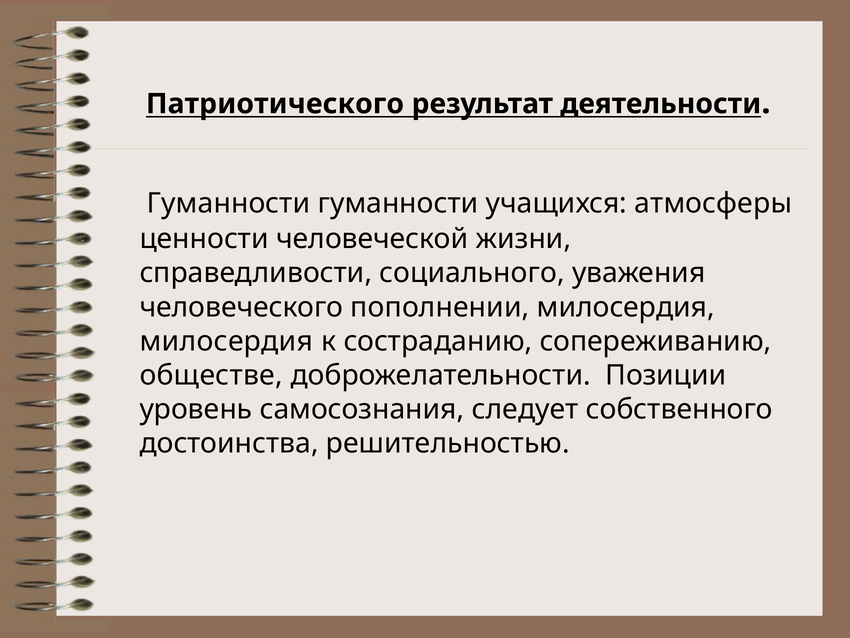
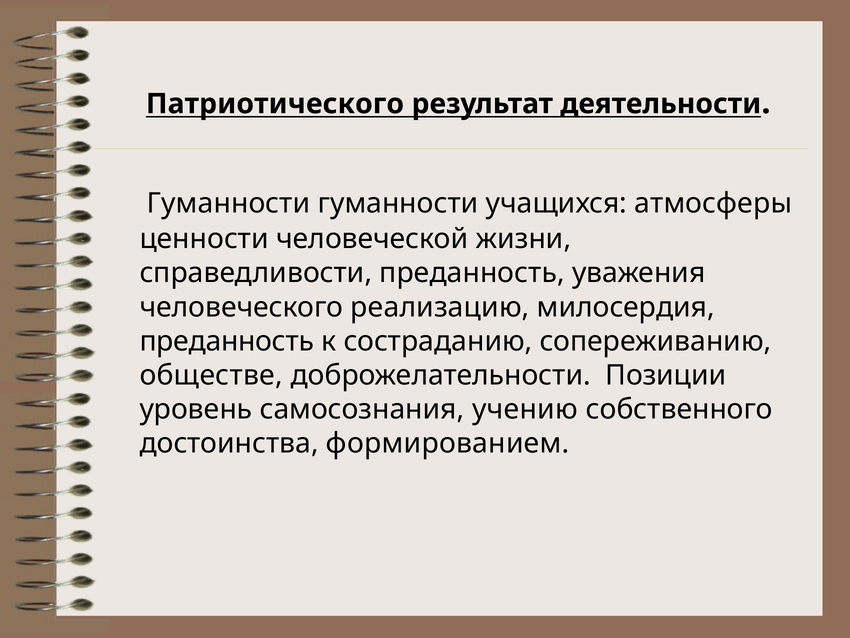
справедливости социального: социального -> преданность
пополнении: пополнении -> реализацию
милосердия at (227, 341): милосердия -> преданность
следует: следует -> учению
решительностью: решительностью -> формированием
